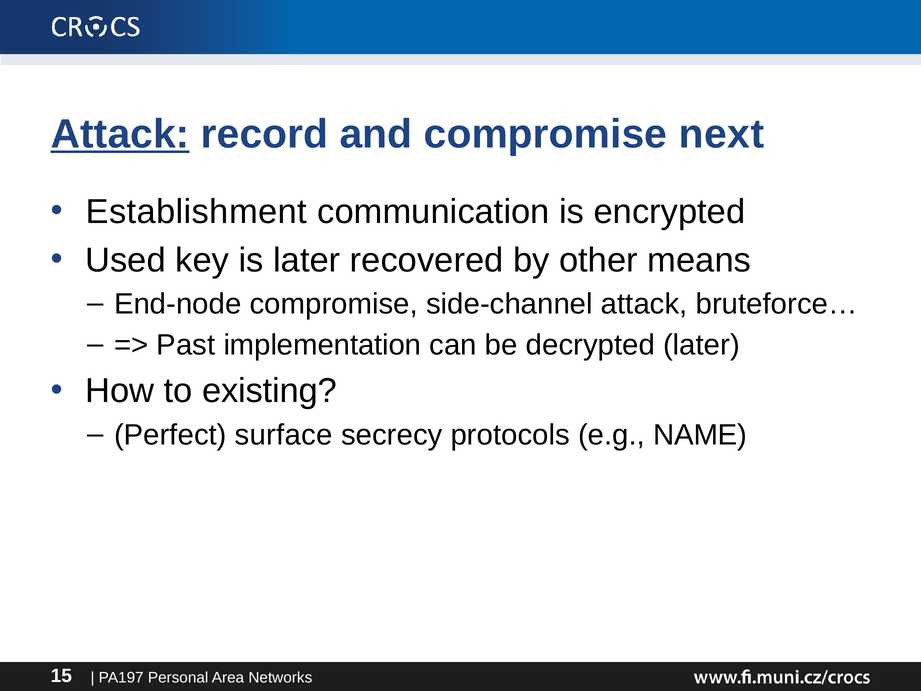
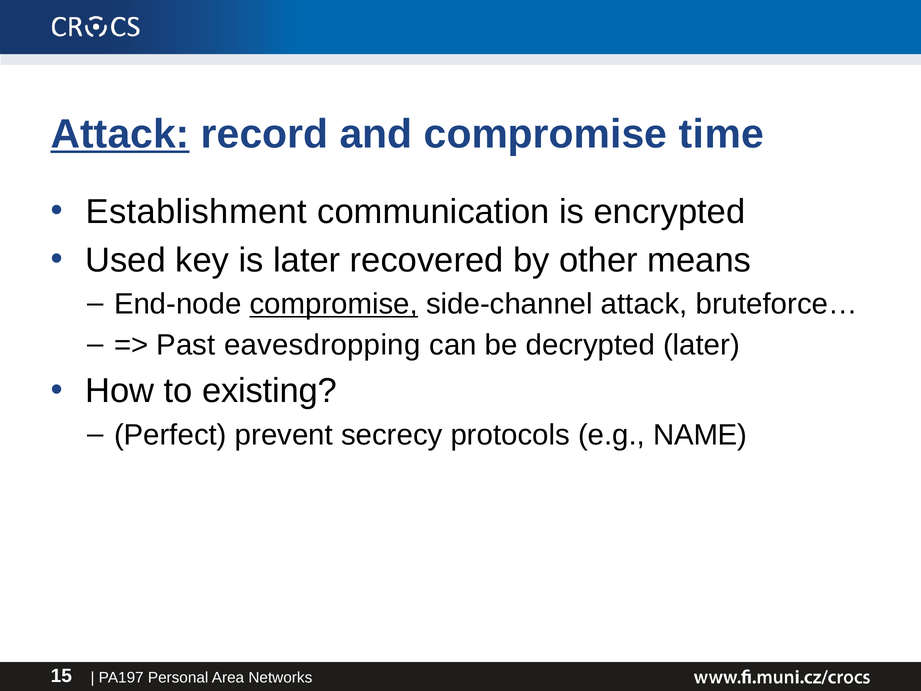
next: next -> time
compromise at (334, 304) underline: none -> present
implementation: implementation -> eavesdropping
surface: surface -> prevent
